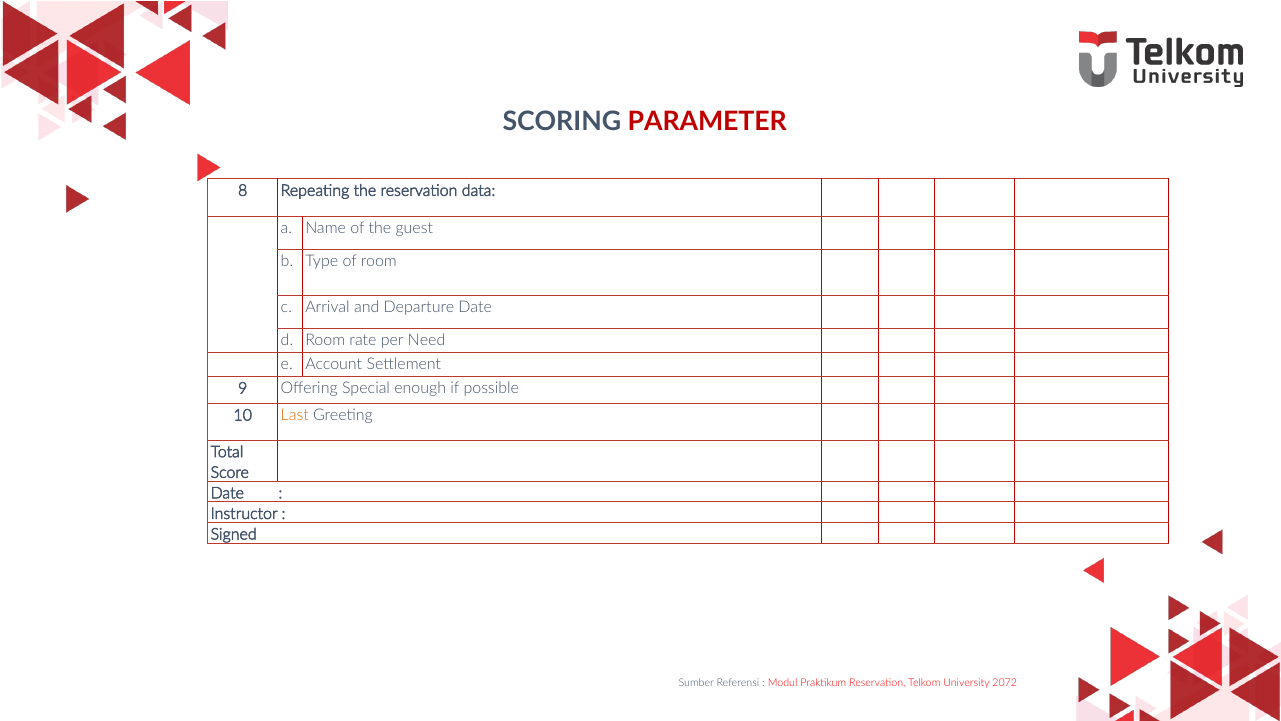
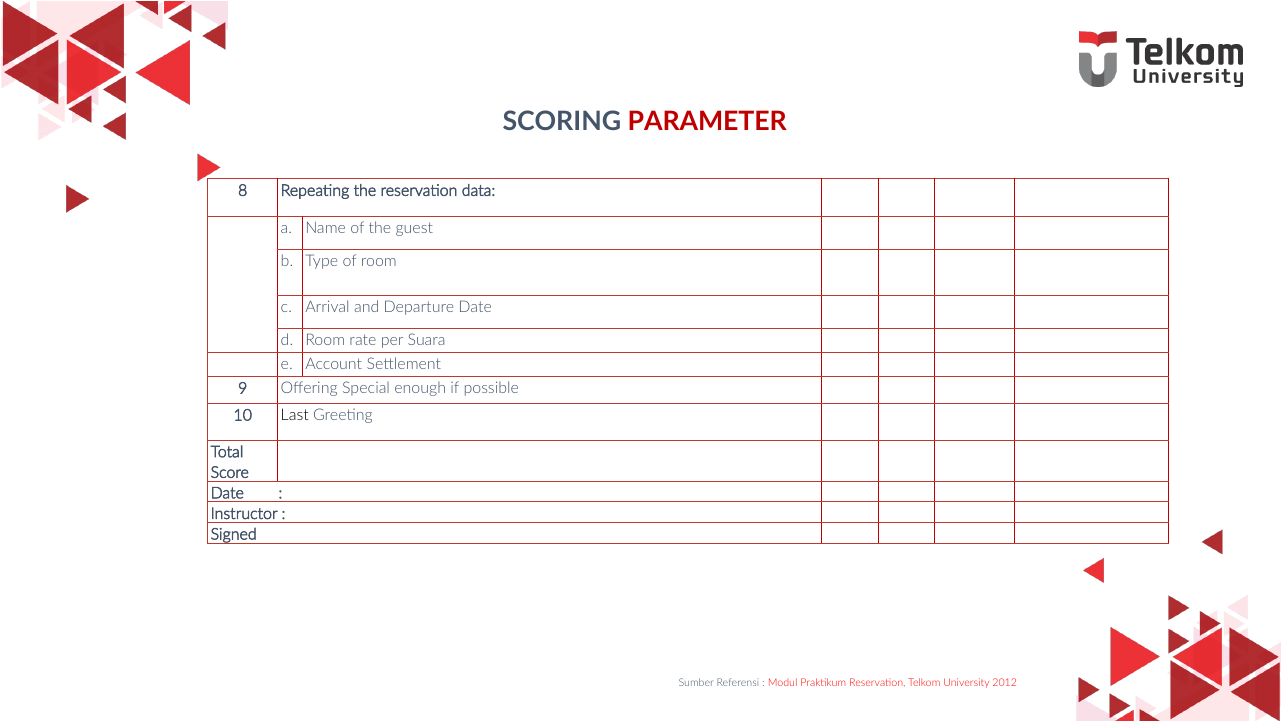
Need: Need -> Suara
Last colour: orange -> black
2072: 2072 -> 2012
